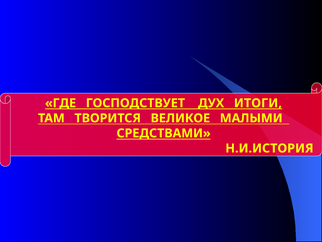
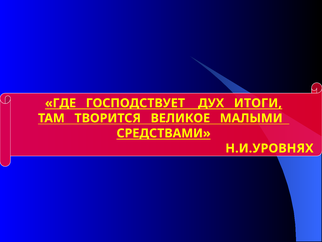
Н.И.ИСТОРИЯ: Н.И.ИСТОРИЯ -> Н.И.УРОВНЯХ
